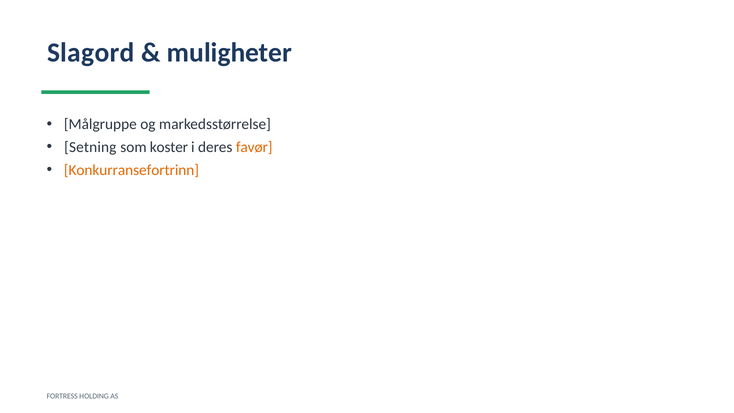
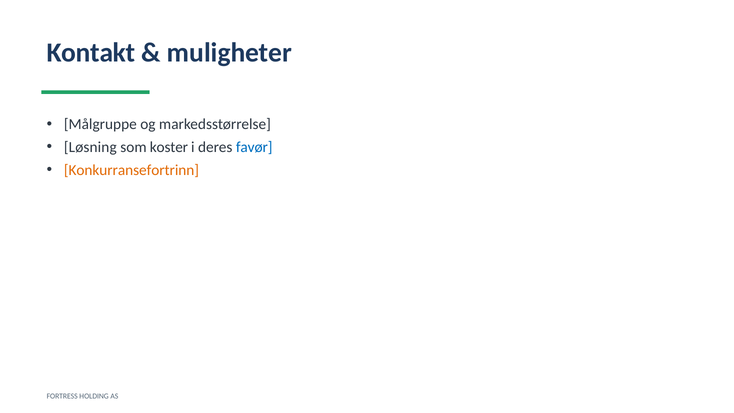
Slagord: Slagord -> Kontakt
Setning: Setning -> Løsning
favør colour: orange -> blue
